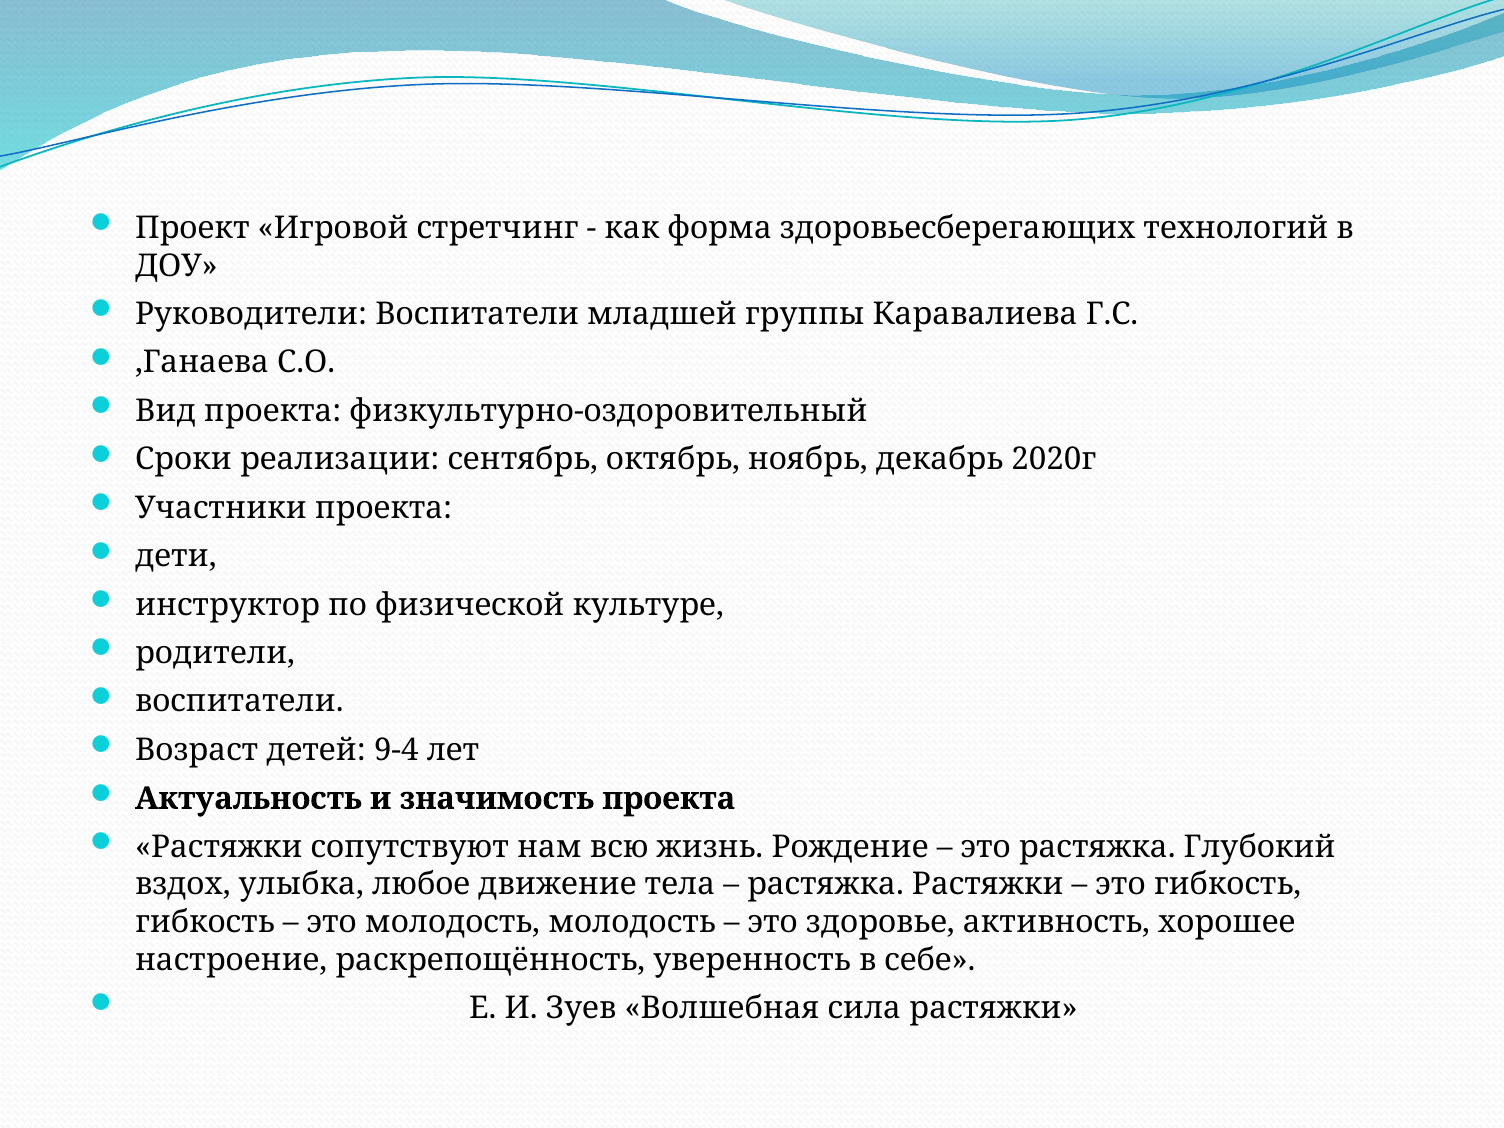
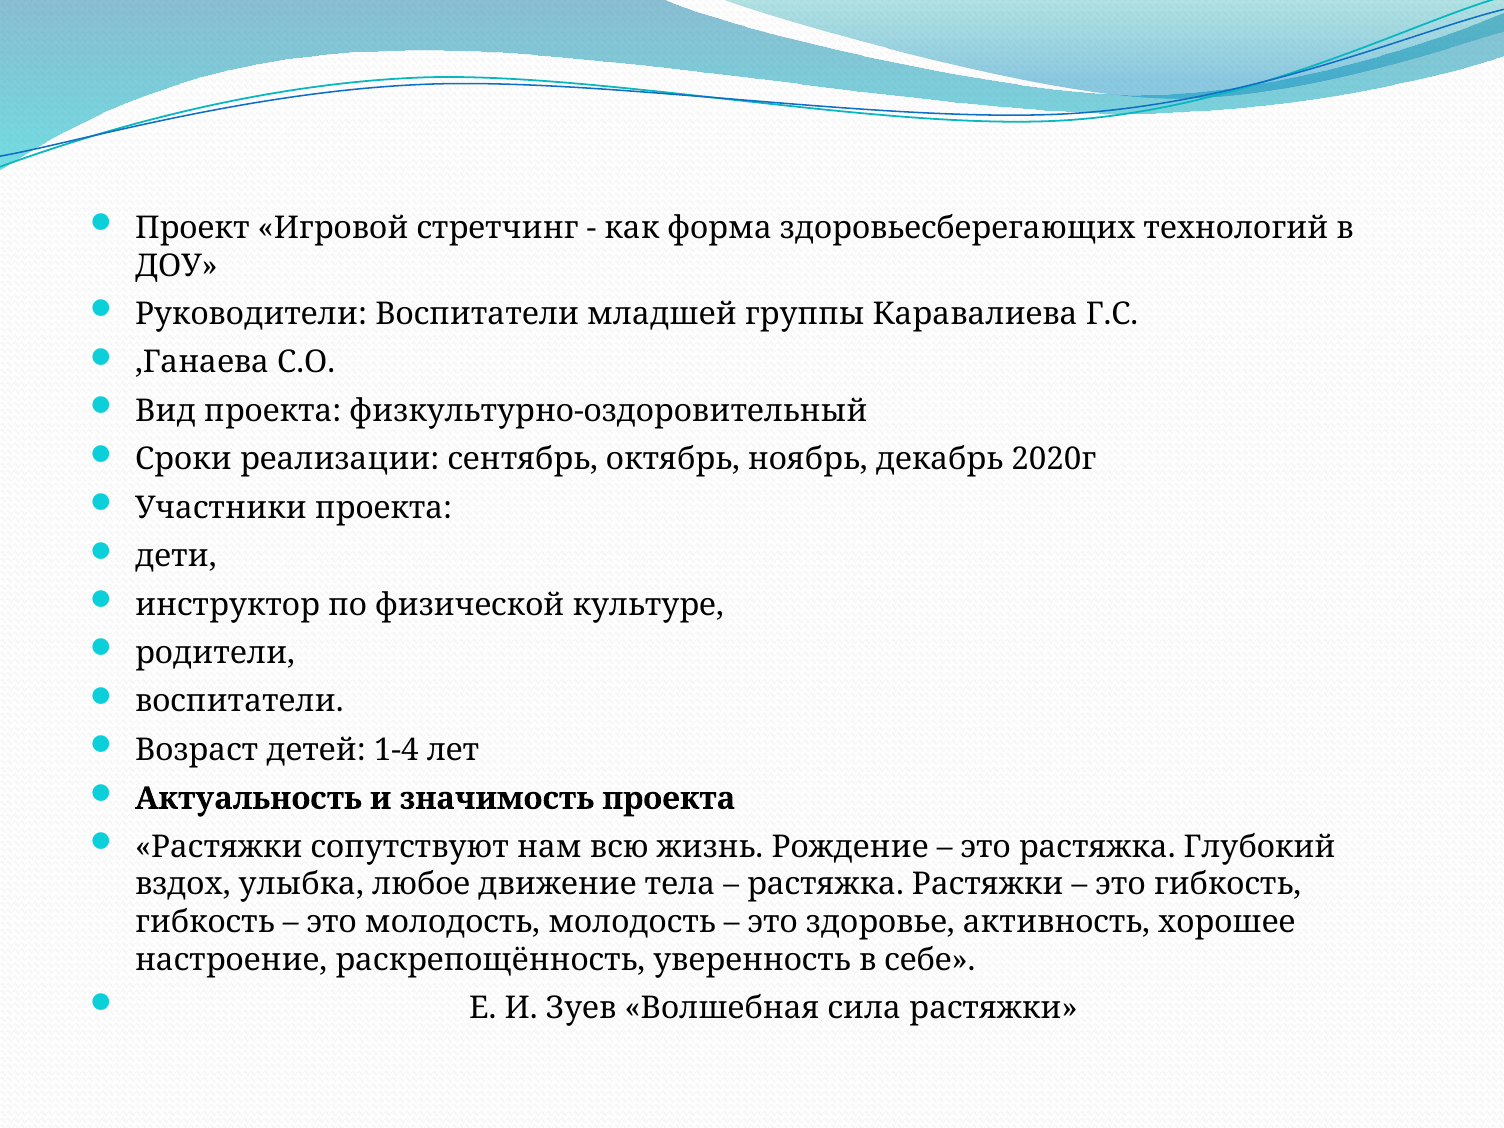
9-4: 9-4 -> 1-4
